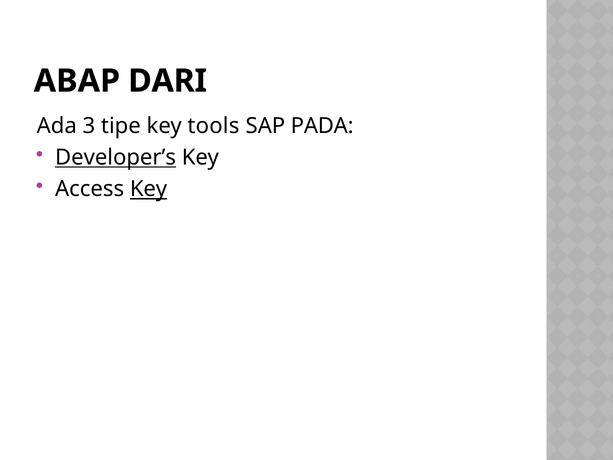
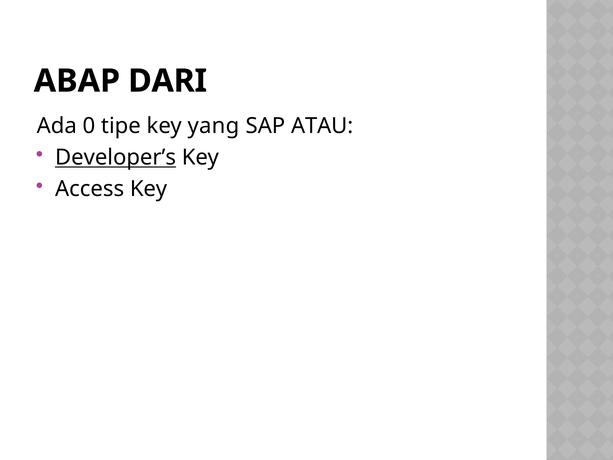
3: 3 -> 0
tools: tools -> yang
PADA: PADA -> ATAU
Key at (148, 189) underline: present -> none
